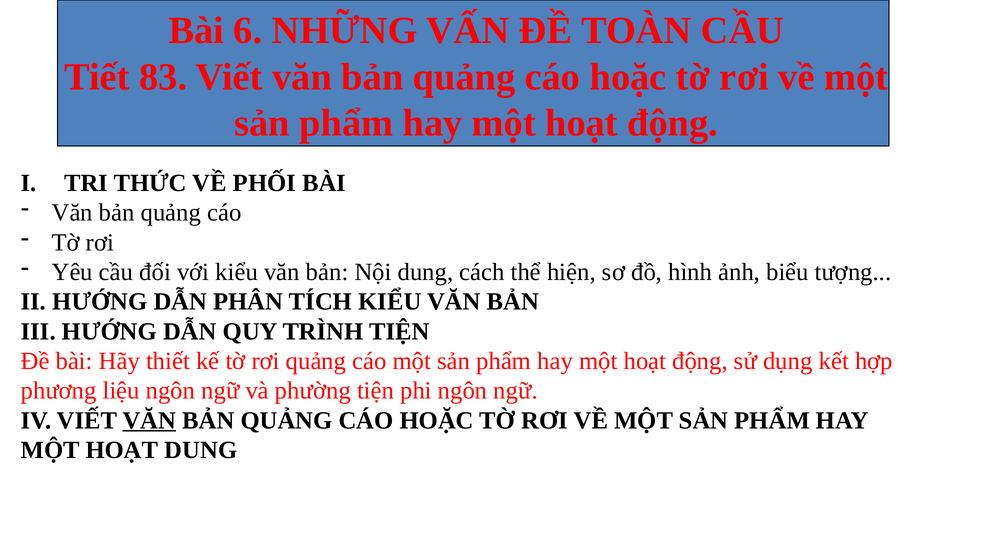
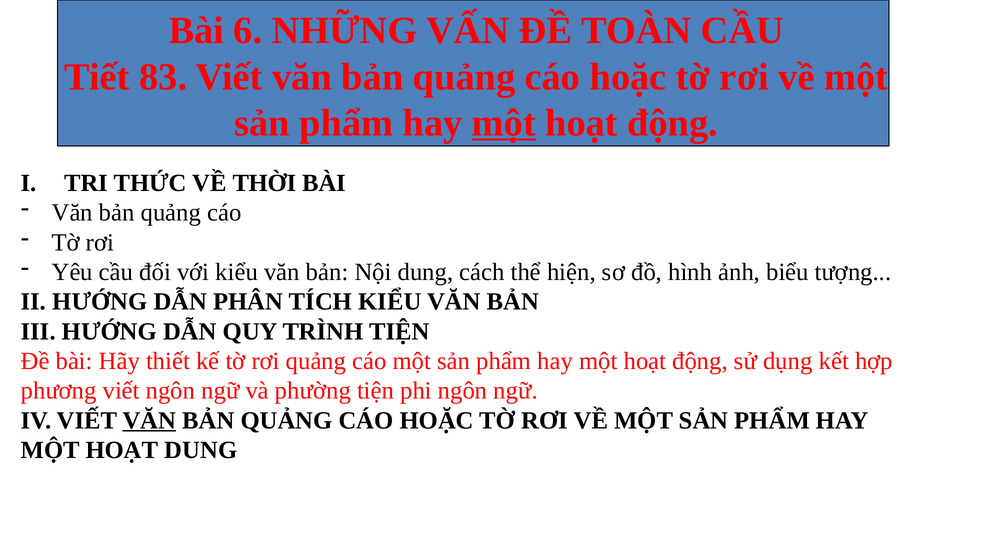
một at (504, 123) underline: none -> present
PHỐI: PHỐI -> THỜI
phương liệu: liệu -> viết
